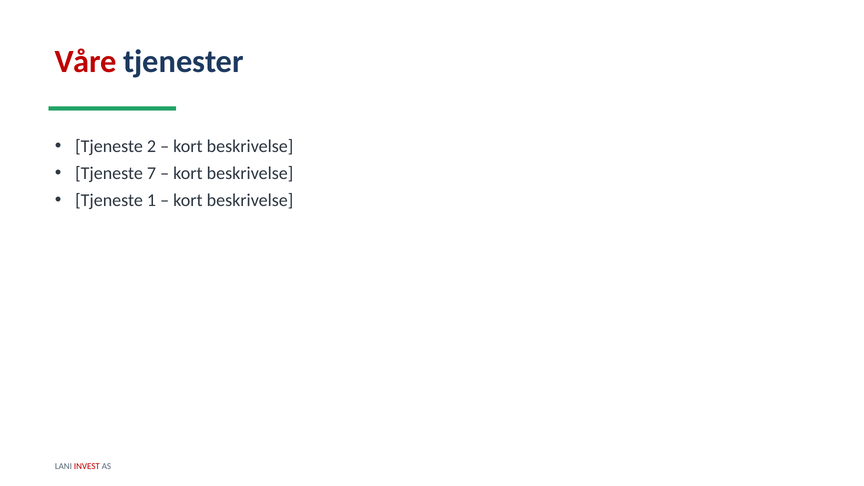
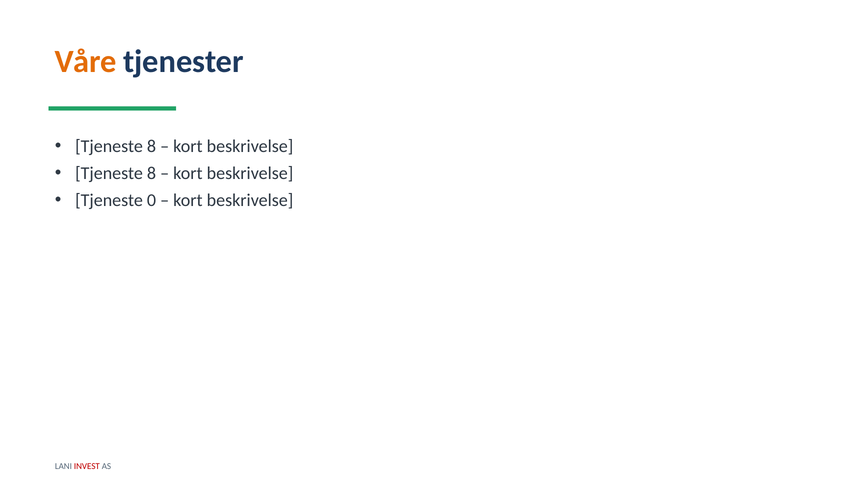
Våre colour: red -> orange
2 at (151, 146): 2 -> 8
7 at (151, 173): 7 -> 8
1: 1 -> 0
